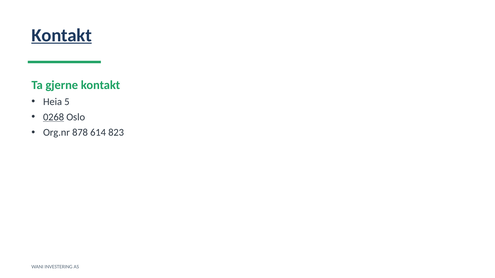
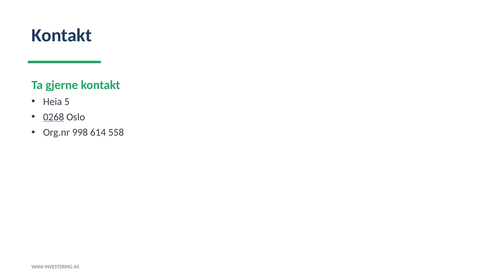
Kontakt at (62, 35) underline: present -> none
878: 878 -> 998
823: 823 -> 558
